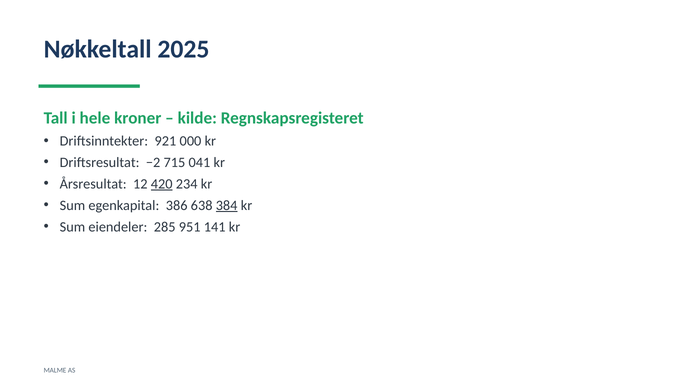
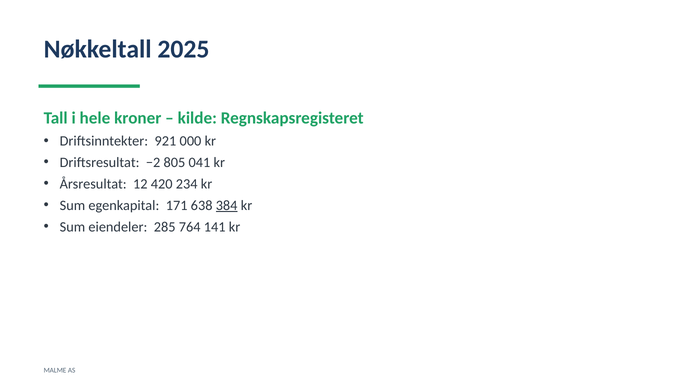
715: 715 -> 805
420 underline: present -> none
386: 386 -> 171
951: 951 -> 764
